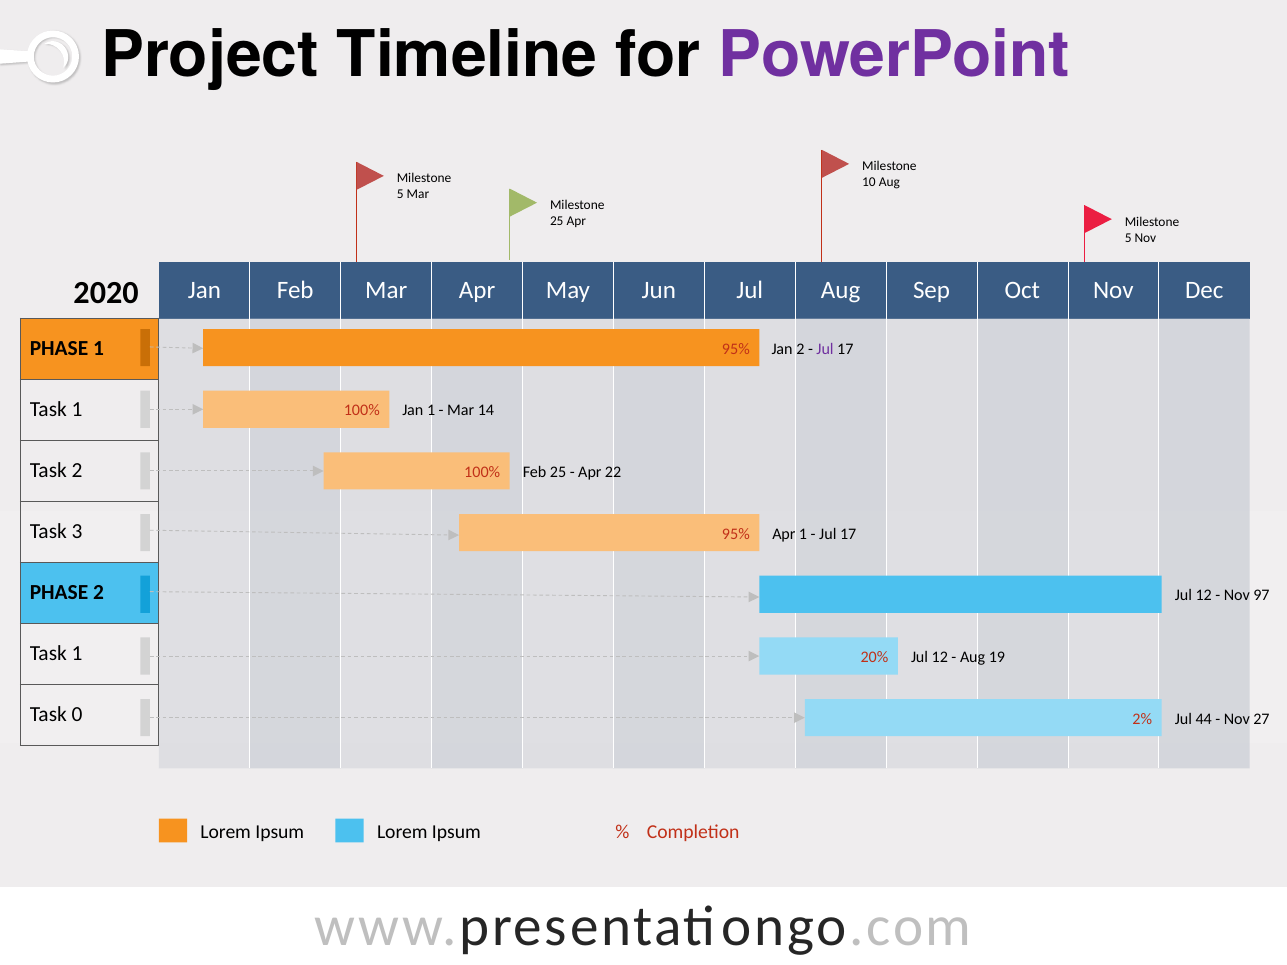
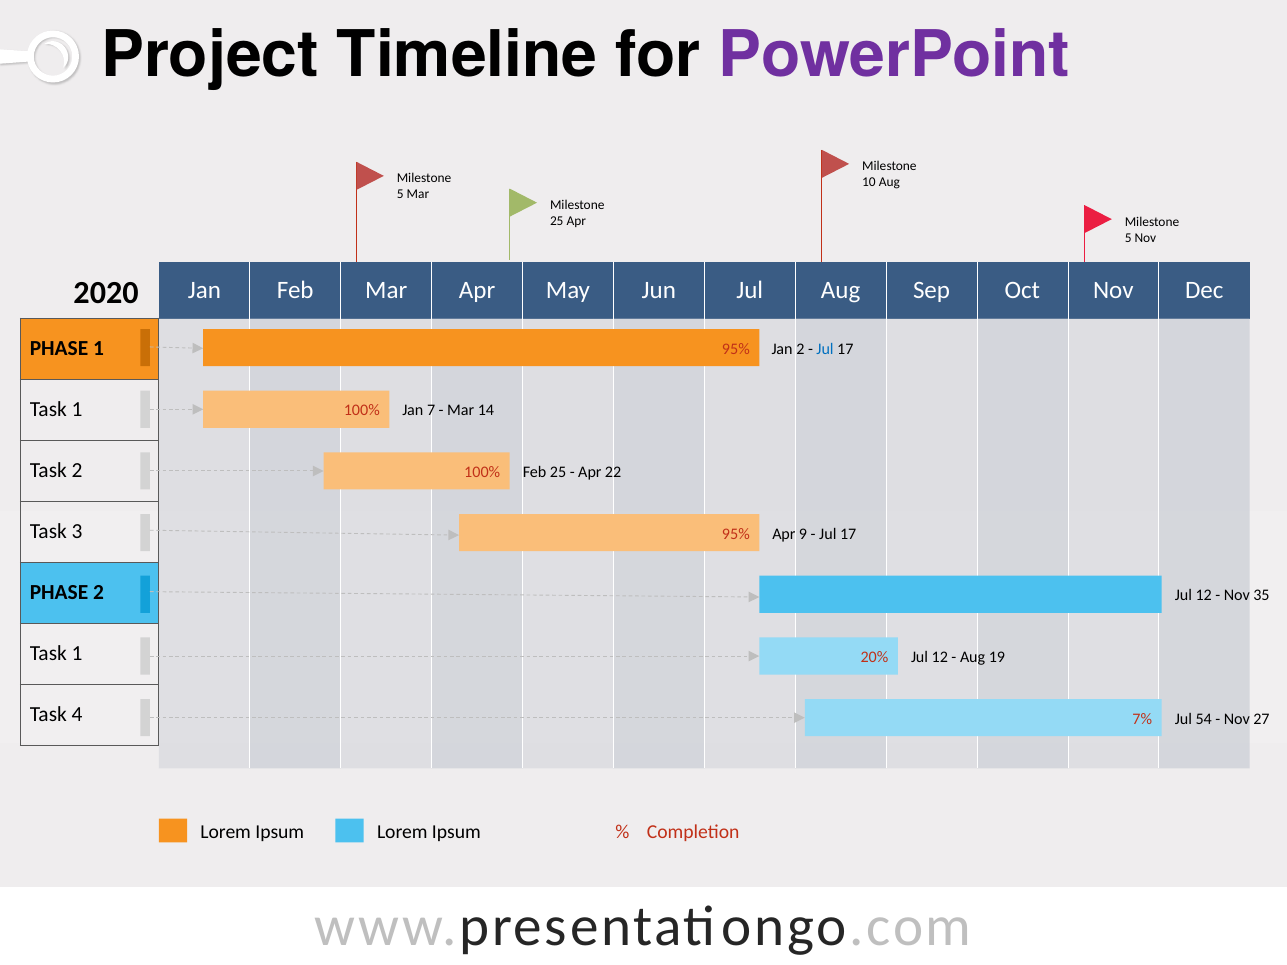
Jul at (825, 349) colour: purple -> blue
Jan 1: 1 -> 7
Apr 1: 1 -> 9
97: 97 -> 35
0: 0 -> 4
2%: 2% -> 7%
44: 44 -> 54
